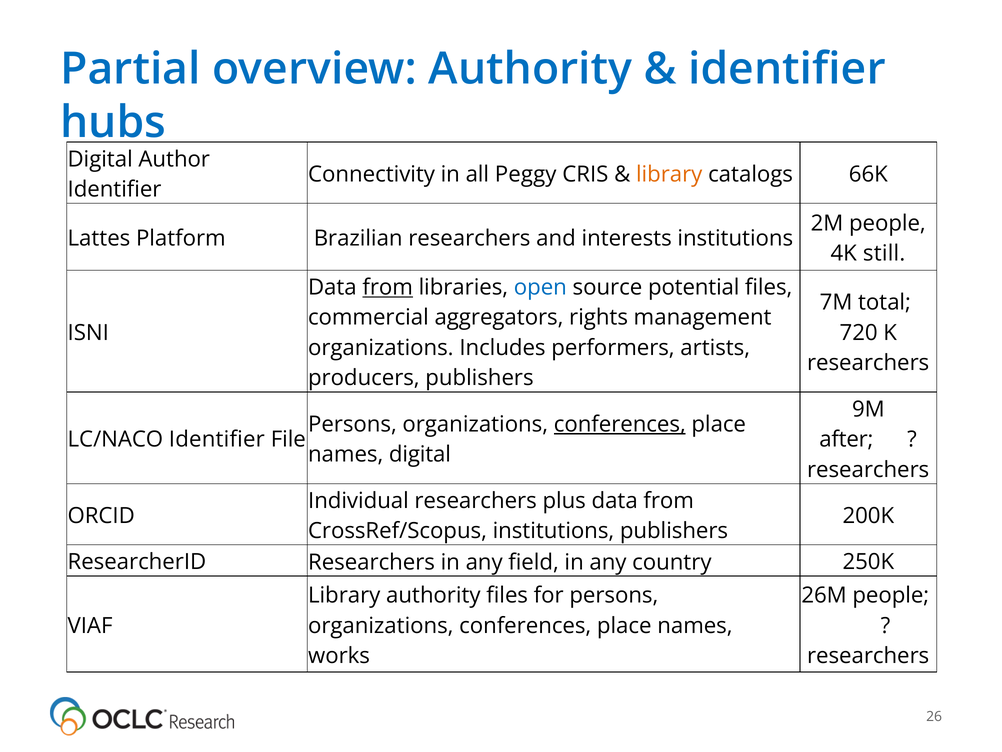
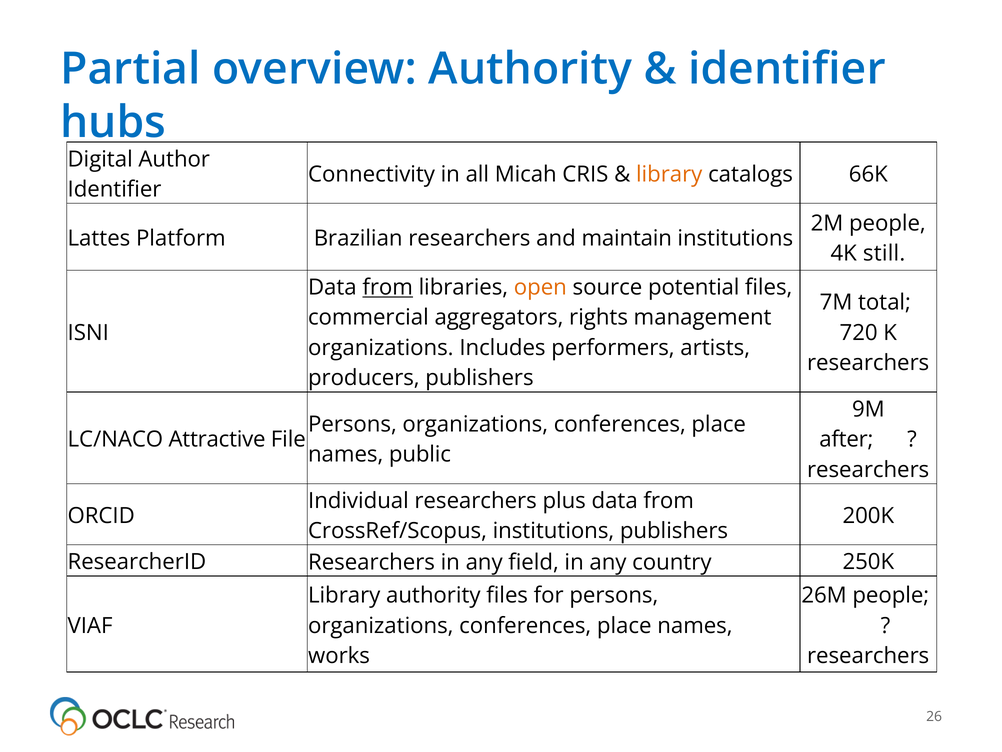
Peggy: Peggy -> Micah
interests: interests -> maintain
open colour: blue -> orange
conferences at (620, 424) underline: present -> none
LC/NACO Identifier: Identifier -> Attractive
names digital: digital -> public
